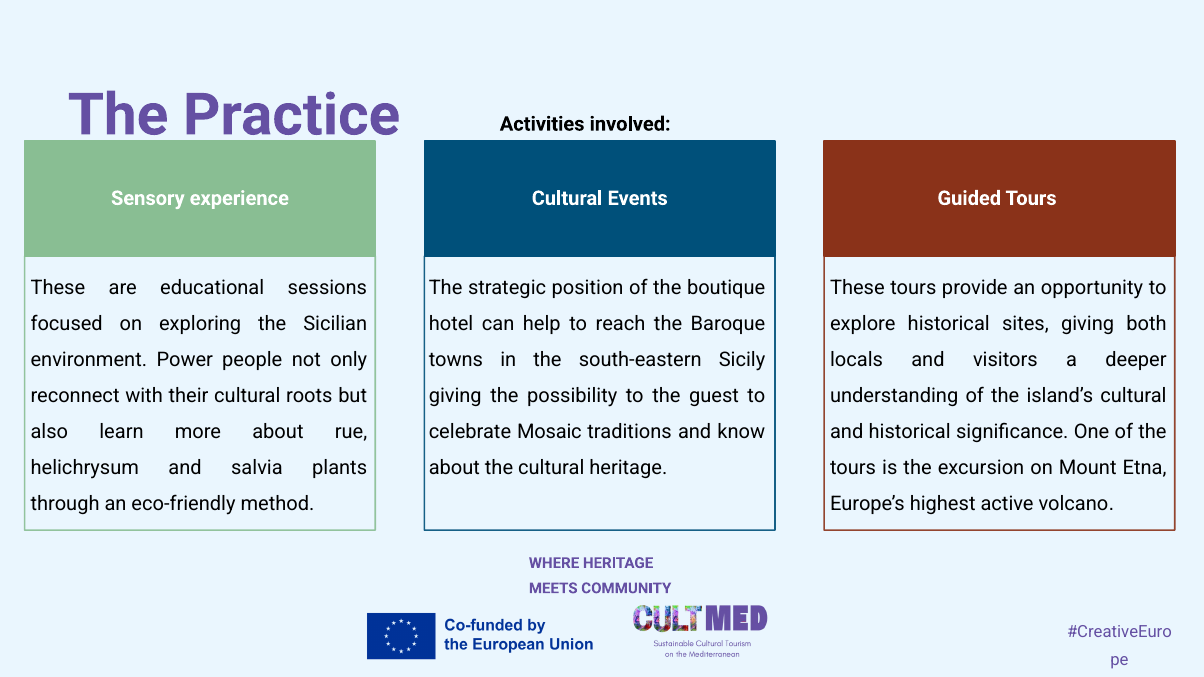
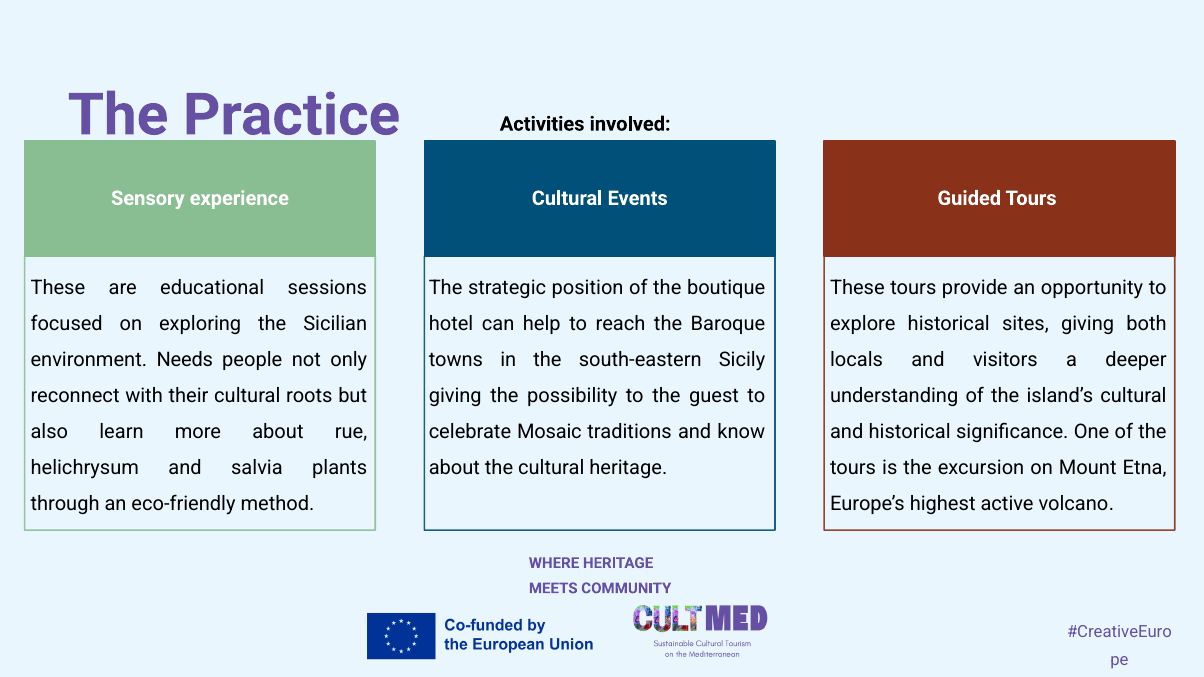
Power: Power -> Needs
